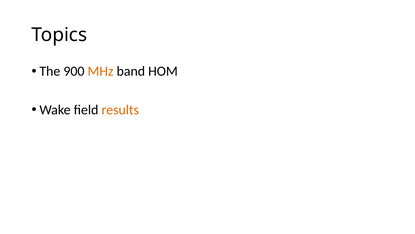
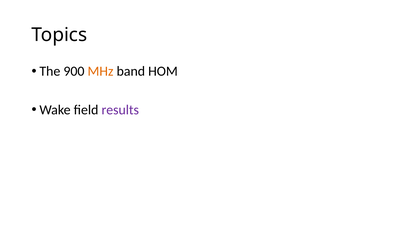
results colour: orange -> purple
